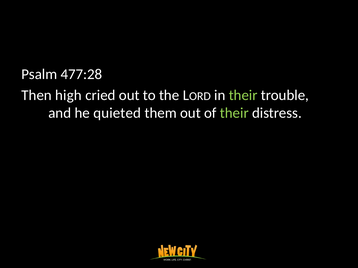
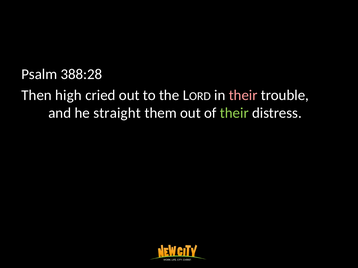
477:28: 477:28 -> 388:28
their at (243, 95) colour: light green -> pink
quieted: quieted -> straight
